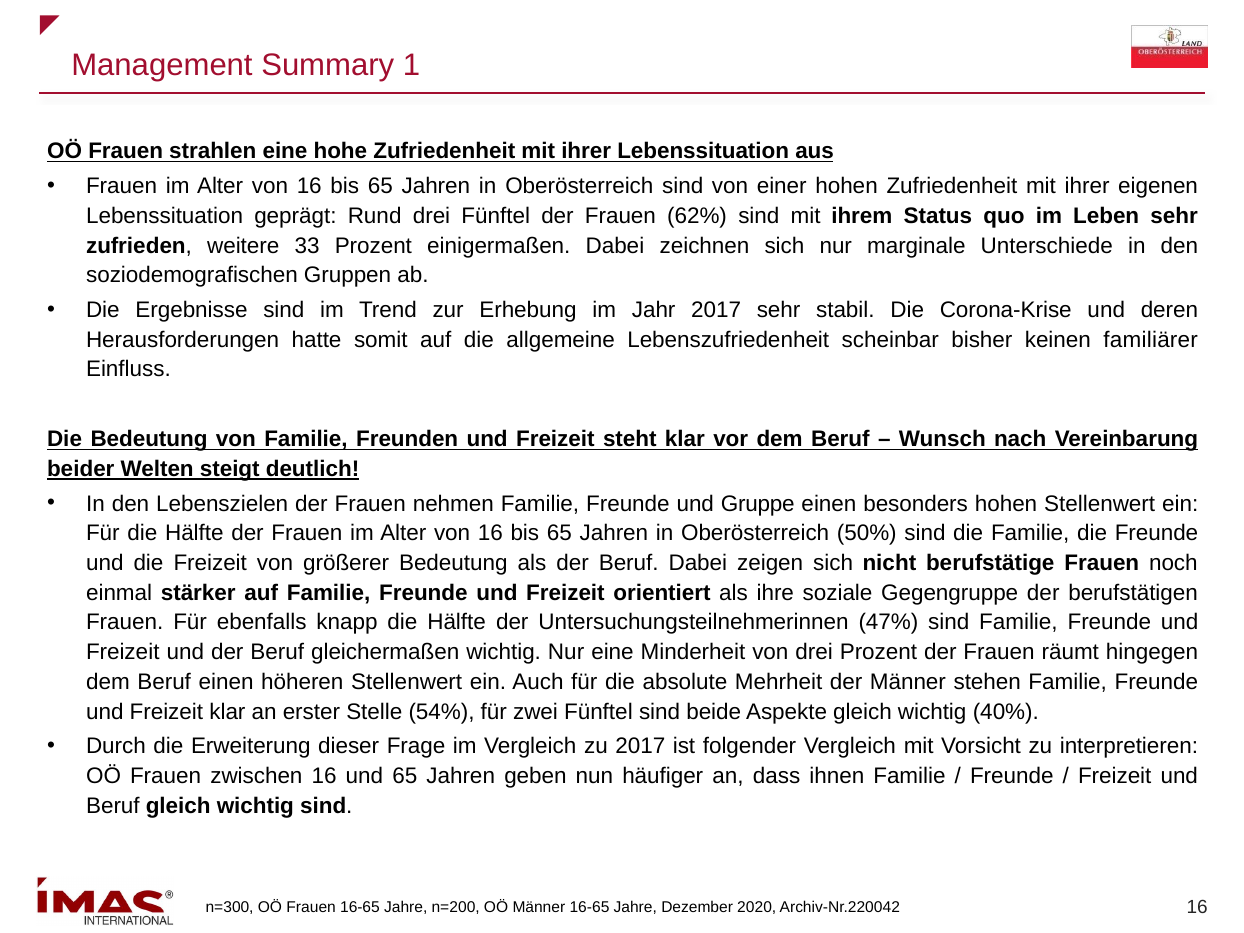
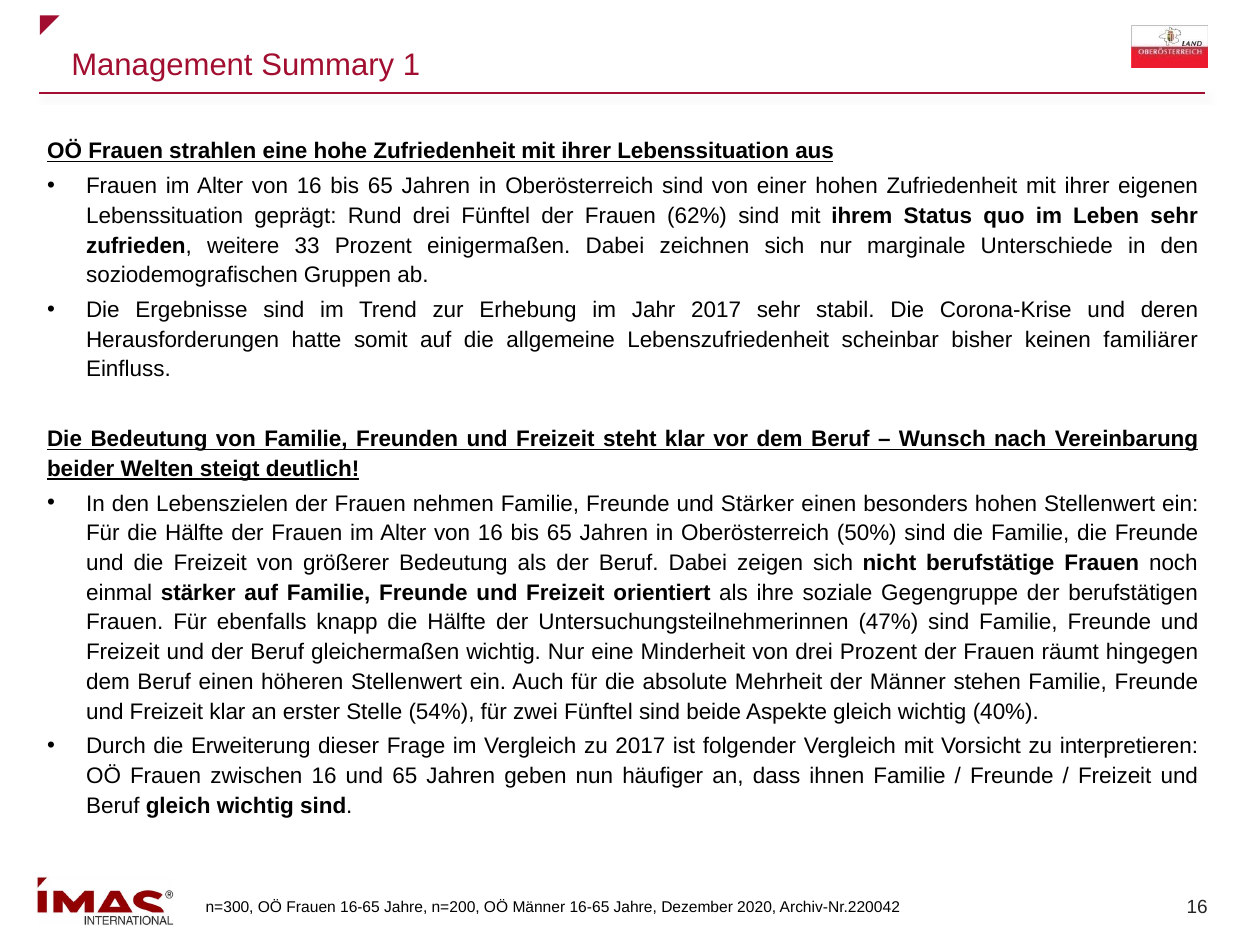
und Gruppe: Gruppe -> Stärker
